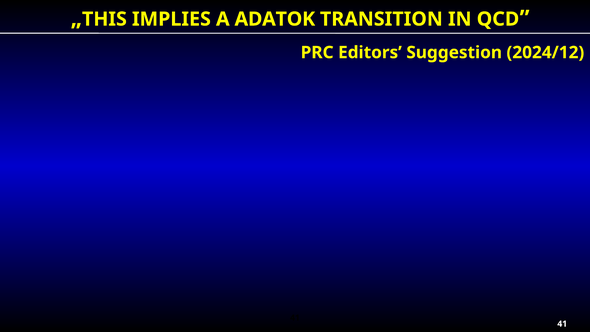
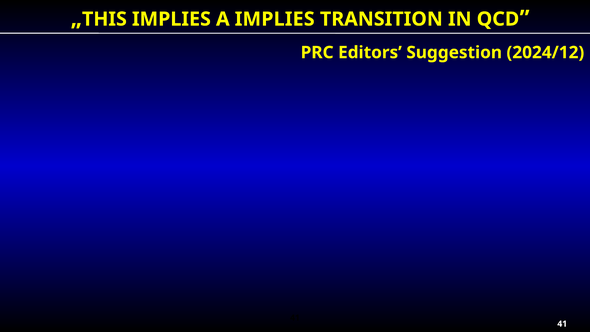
A ADATOK: ADATOK -> IMPLIES
